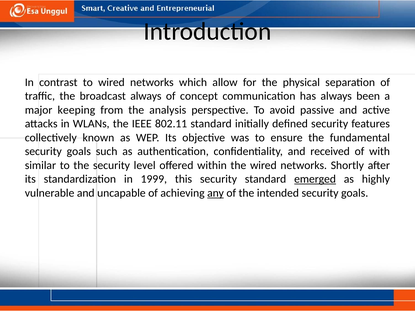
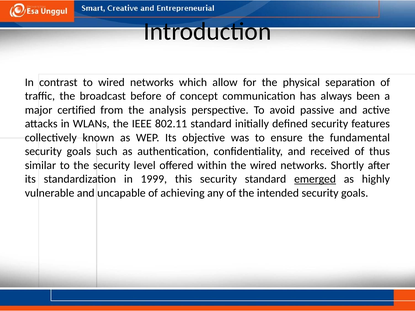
broadcast always: always -> before
keeping: keeping -> certified
with: with -> thus
any underline: present -> none
